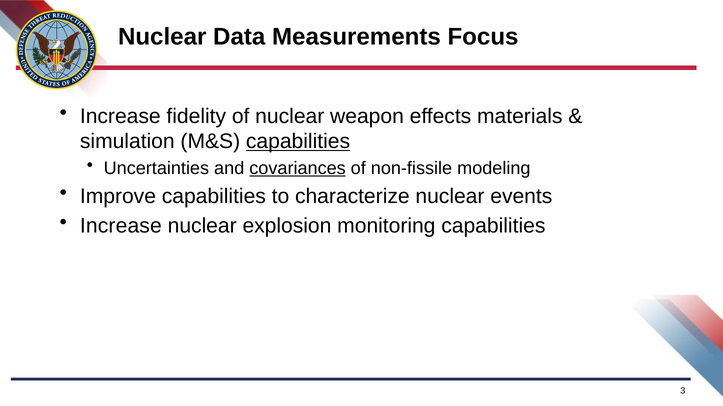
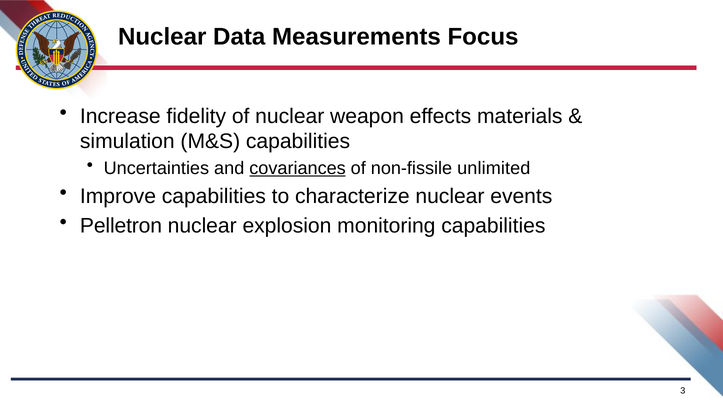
capabilities at (298, 142) underline: present -> none
modeling: modeling -> unlimited
Increase at (121, 226): Increase -> Pelletron
